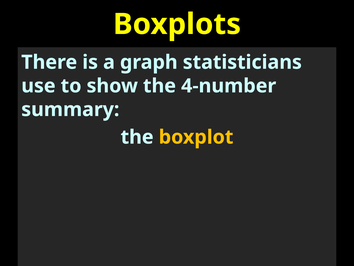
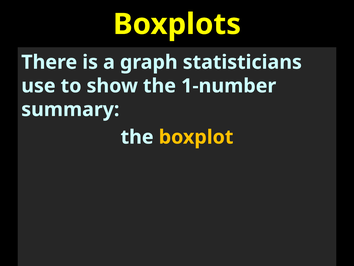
4-number: 4-number -> 1-number
